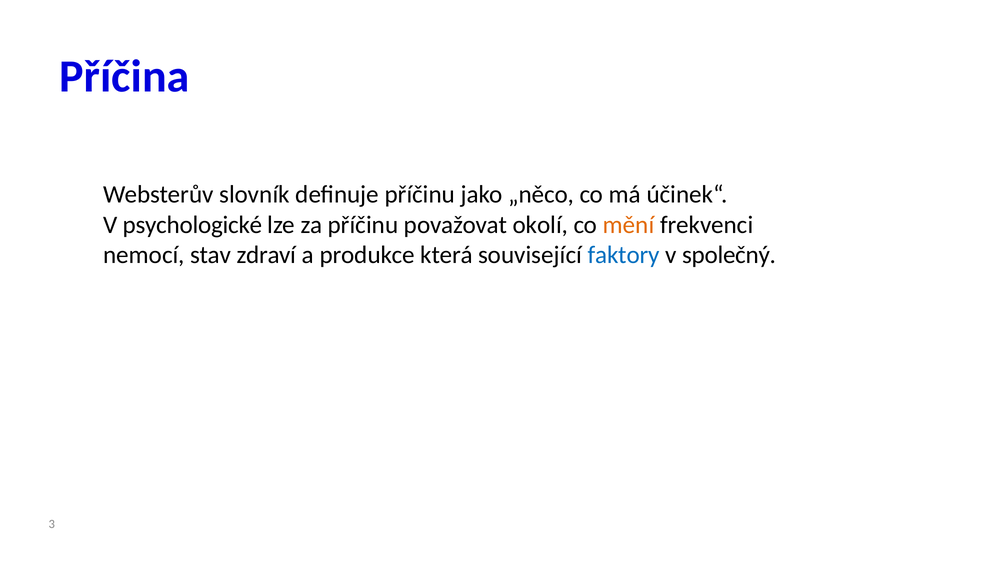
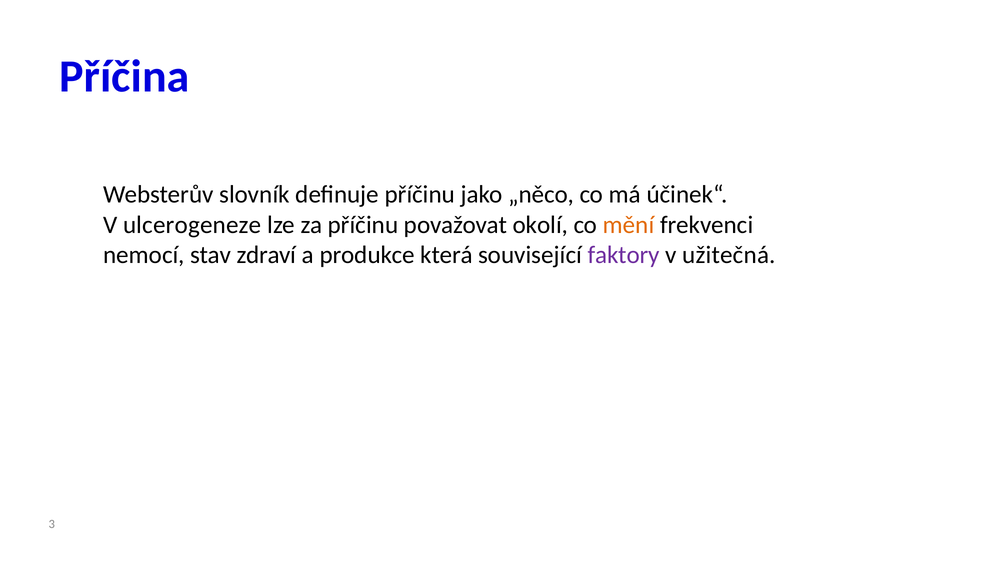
psychologické: psychologické -> ulcerogeneze
faktory colour: blue -> purple
společný: společný -> užitečná
